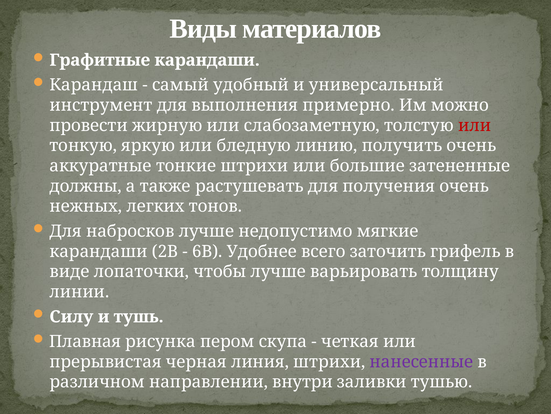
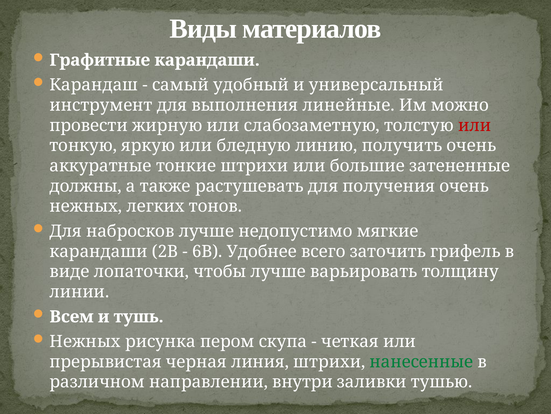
примерно: примерно -> линейные
Силу: Силу -> Всем
Плавная at (85, 341): Плавная -> Нежных
нанесенные colour: purple -> green
